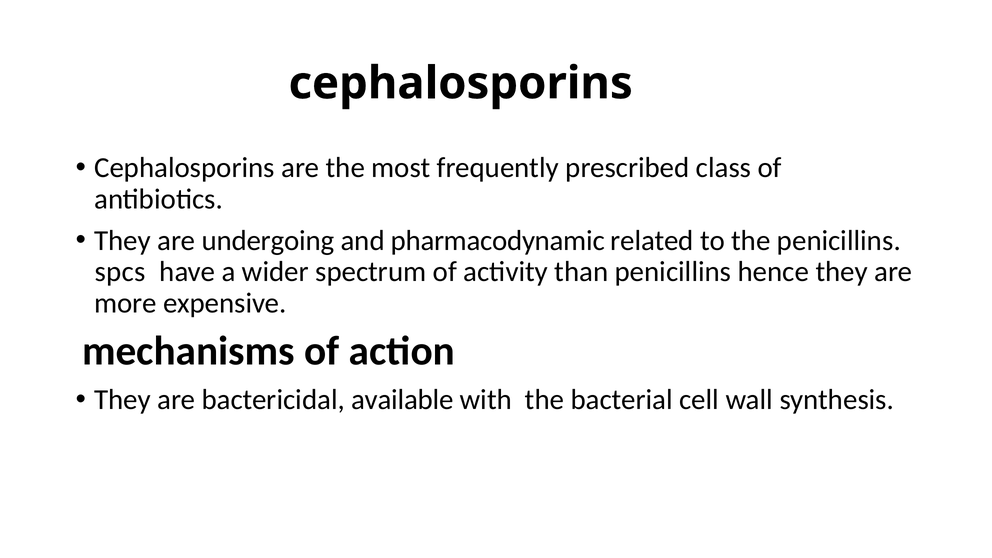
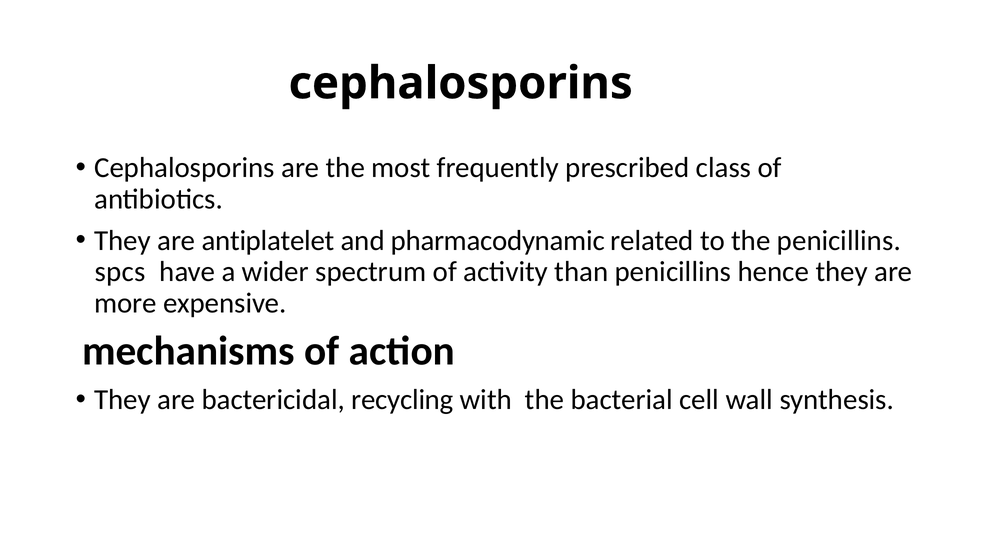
undergoing: undergoing -> antiplatelet
available: available -> recycling
